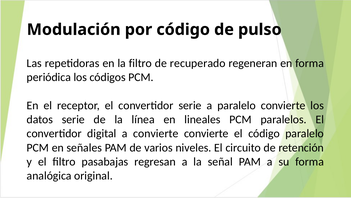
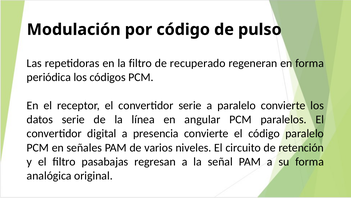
lineales: lineales -> angular
a convierte: convierte -> presencia
